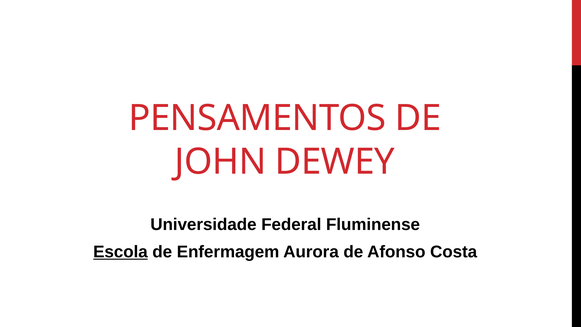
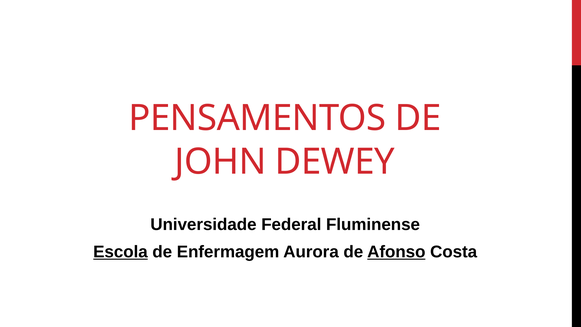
Afonso underline: none -> present
